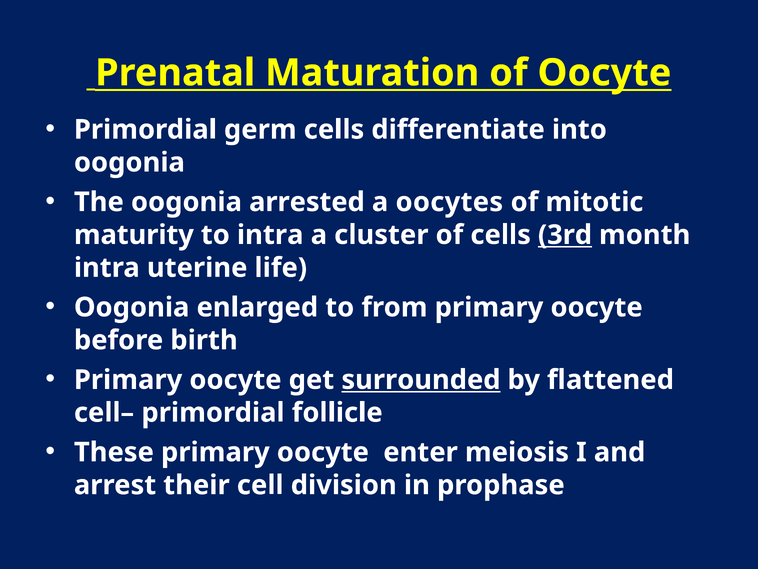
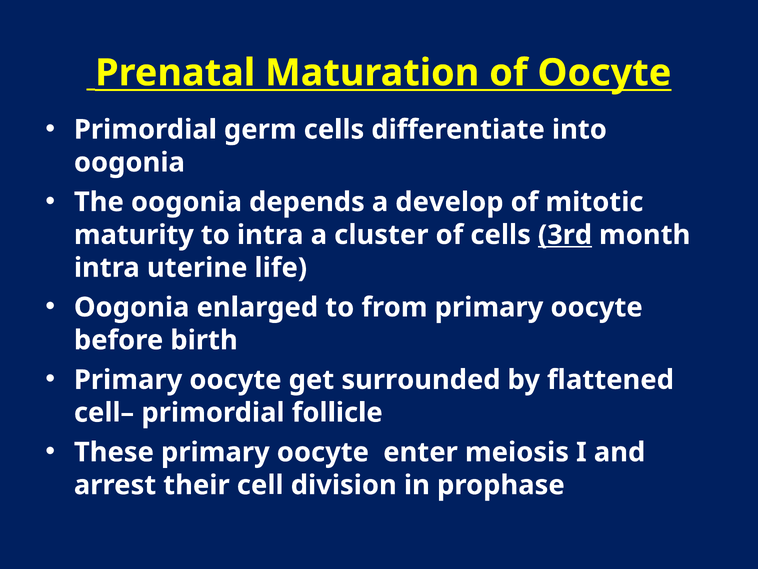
arrested: arrested -> depends
oocytes: oocytes -> develop
surrounded underline: present -> none
